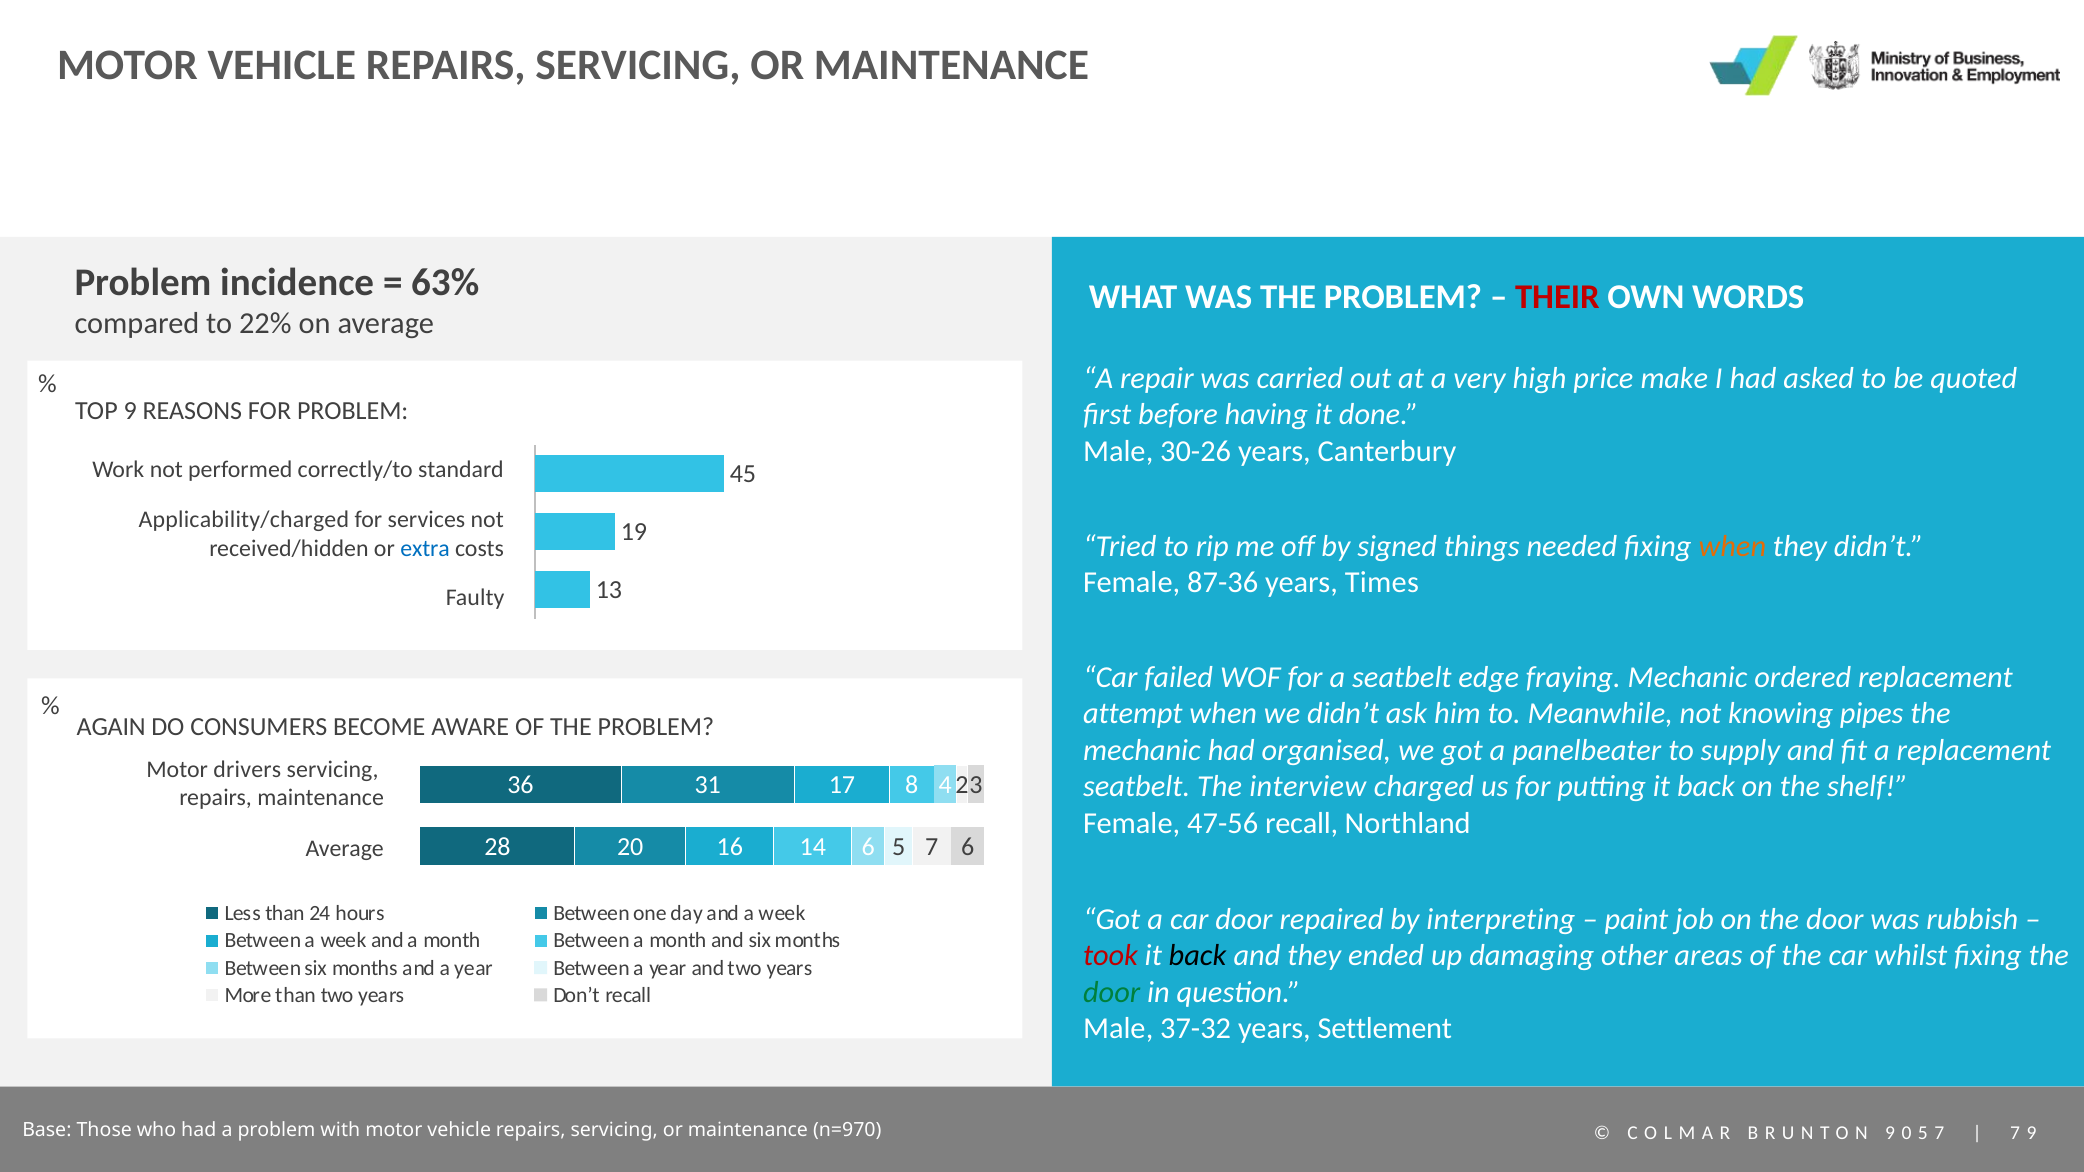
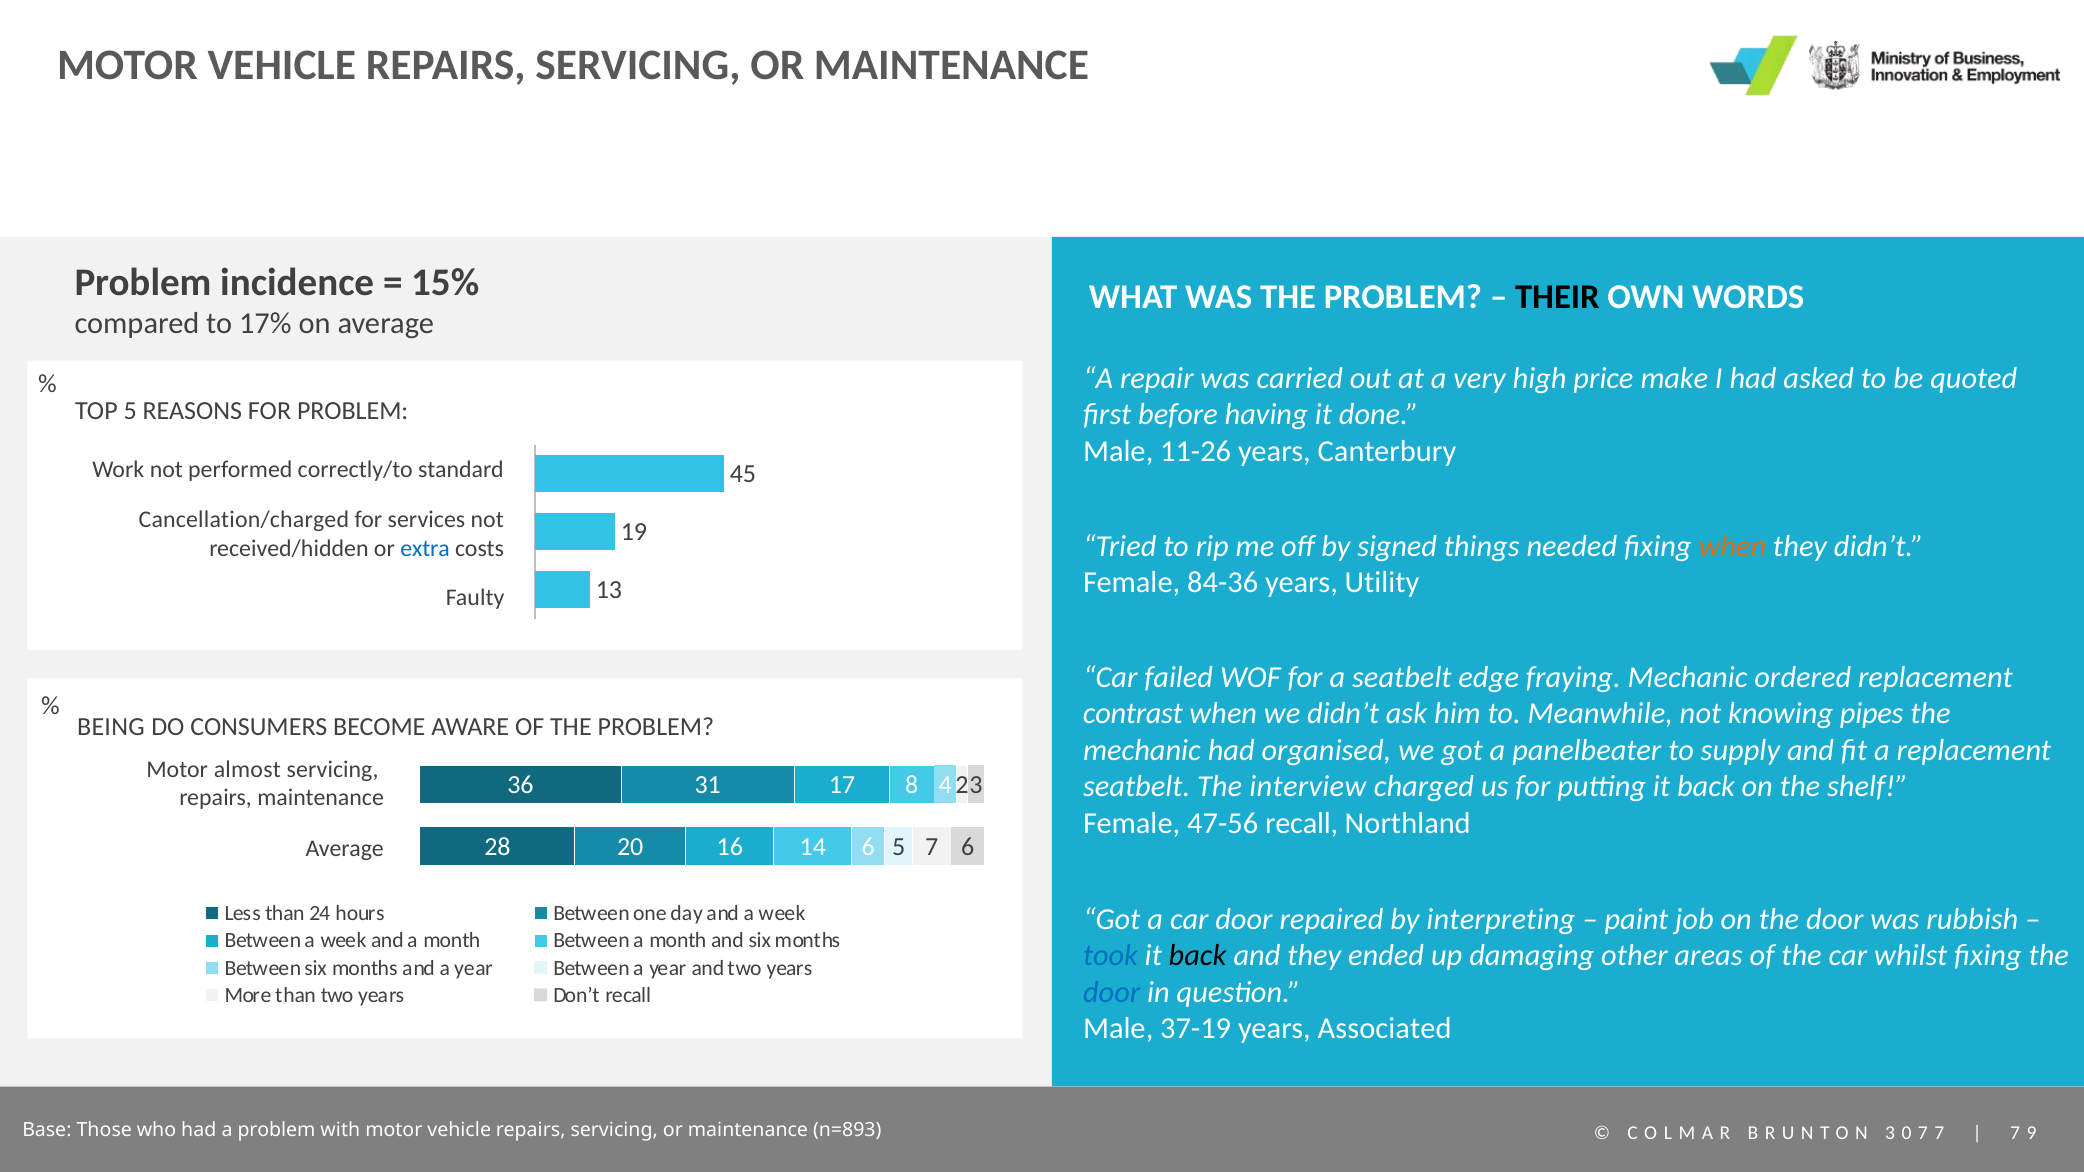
63%: 63% -> 15%
THEIR colour: red -> black
22%: 22% -> 17%
TOP 9: 9 -> 5
30-26: 30-26 -> 11-26
Applicability/charged: Applicability/charged -> Cancellation/charged
87-36: 87-36 -> 84-36
Times: Times -> Utility
attempt: attempt -> contrast
AGAIN: AGAIN -> BEING
drivers: drivers -> almost
took colour: red -> blue
door at (1112, 992) colour: green -> blue
37-32: 37-32 -> 37-19
Settlement: Settlement -> Associated
n=970: n=970 -> n=893
9 at (1890, 1133): 9 -> 3
5 at (1923, 1133): 5 -> 7
